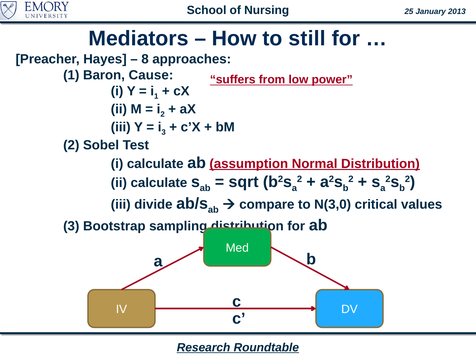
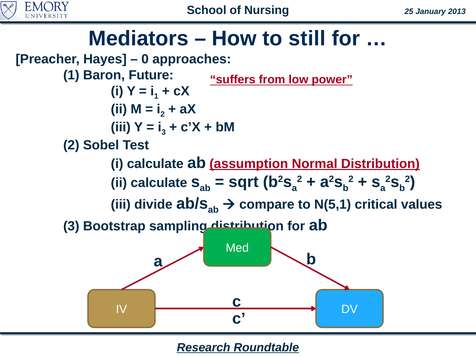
8: 8 -> 0
Cause: Cause -> Future
N(3,0: N(3,0 -> N(5,1
